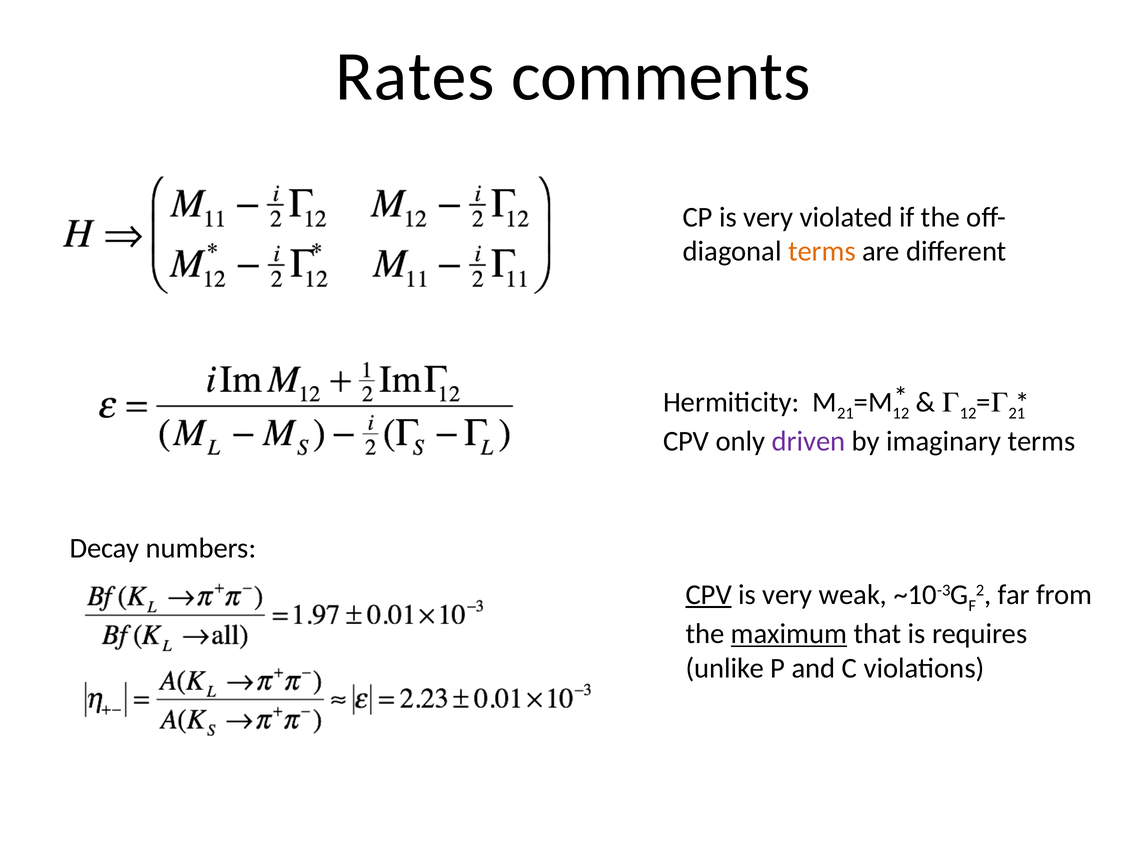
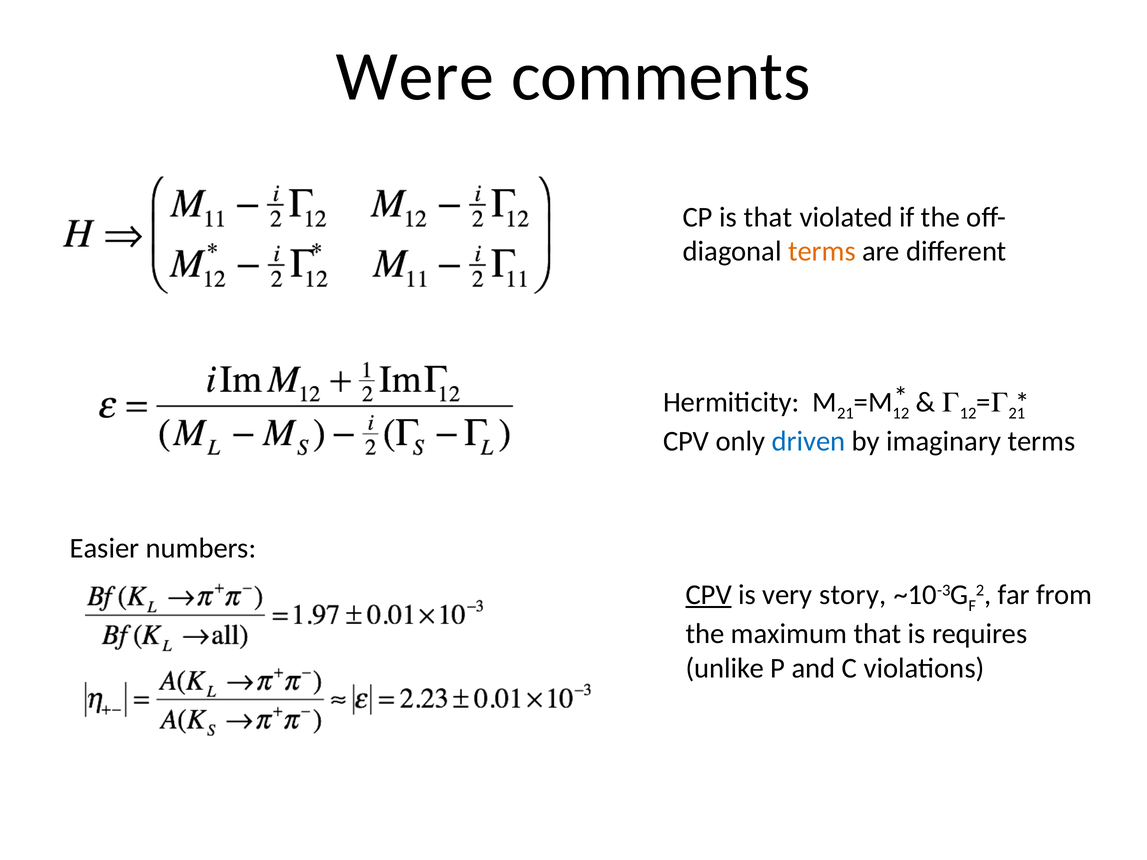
Rates: Rates -> Were
CP is very: very -> that
driven colour: purple -> blue
Decay: Decay -> Easier
weak: weak -> story
maximum underline: present -> none
